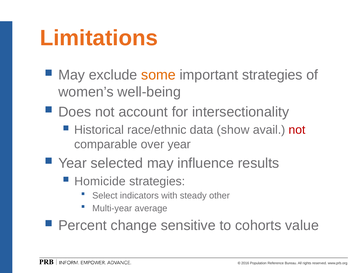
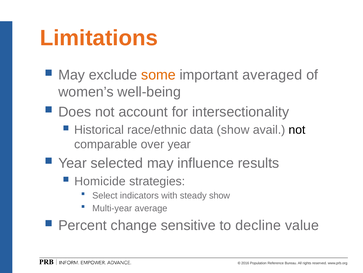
important strategies: strategies -> averaged
not at (297, 130) colour: red -> black
steady other: other -> show
cohorts: cohorts -> decline
